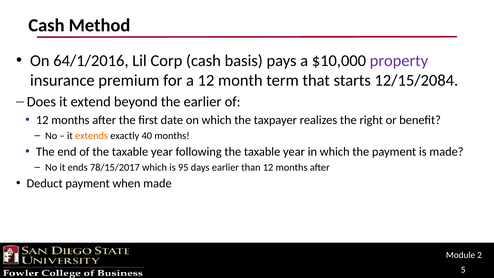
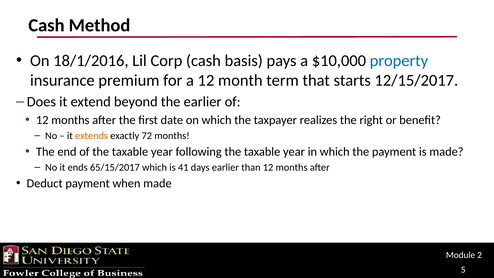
64/1/2016: 64/1/2016 -> 18/1/2016
property colour: purple -> blue
12/15/2084: 12/15/2084 -> 12/15/2017
40: 40 -> 72
78/15/2017: 78/15/2017 -> 65/15/2017
95: 95 -> 41
